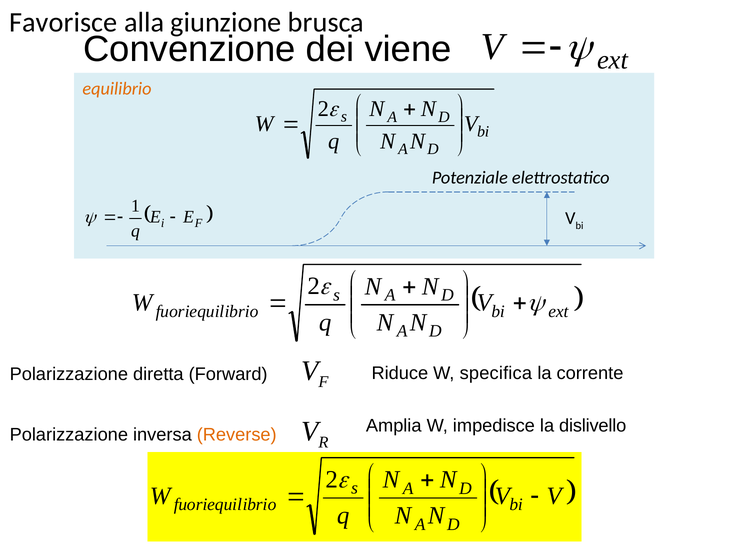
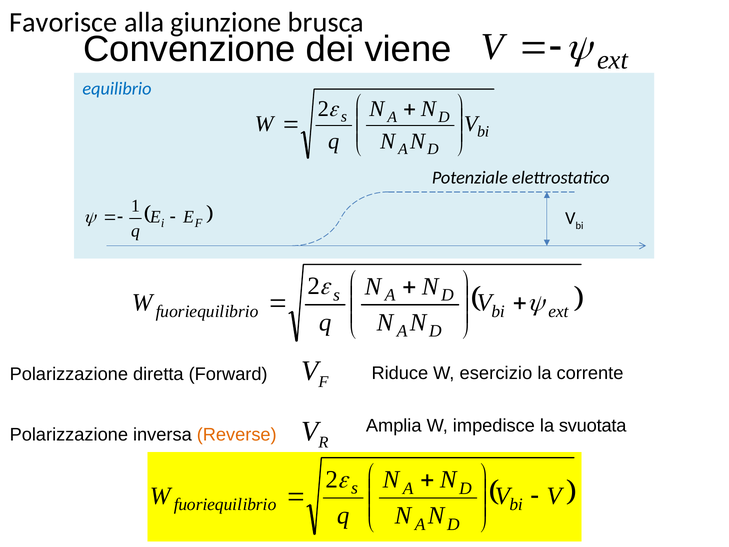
equilibrio colour: orange -> blue
specifica: specifica -> esercizio
dislivello: dislivello -> svuotata
